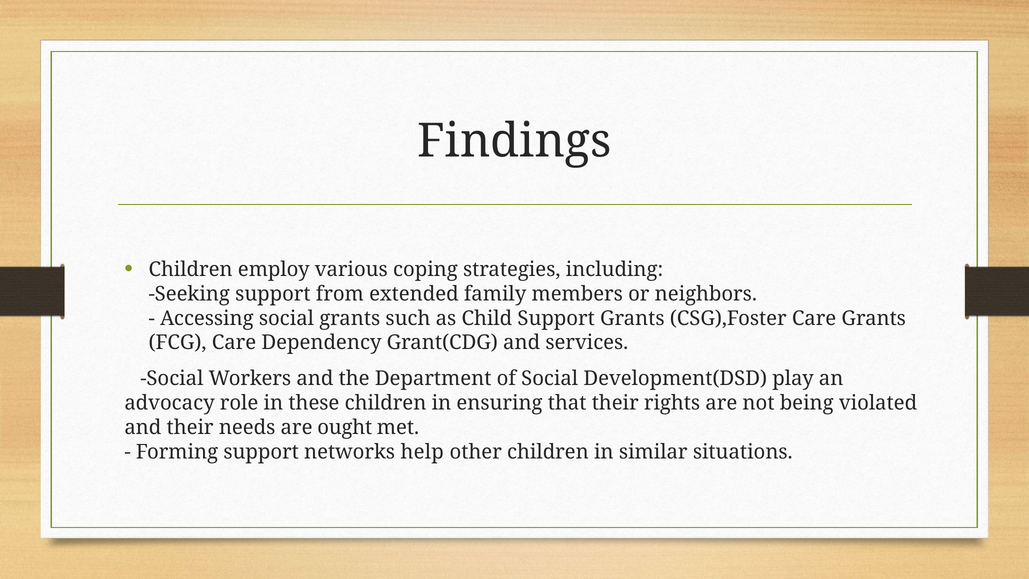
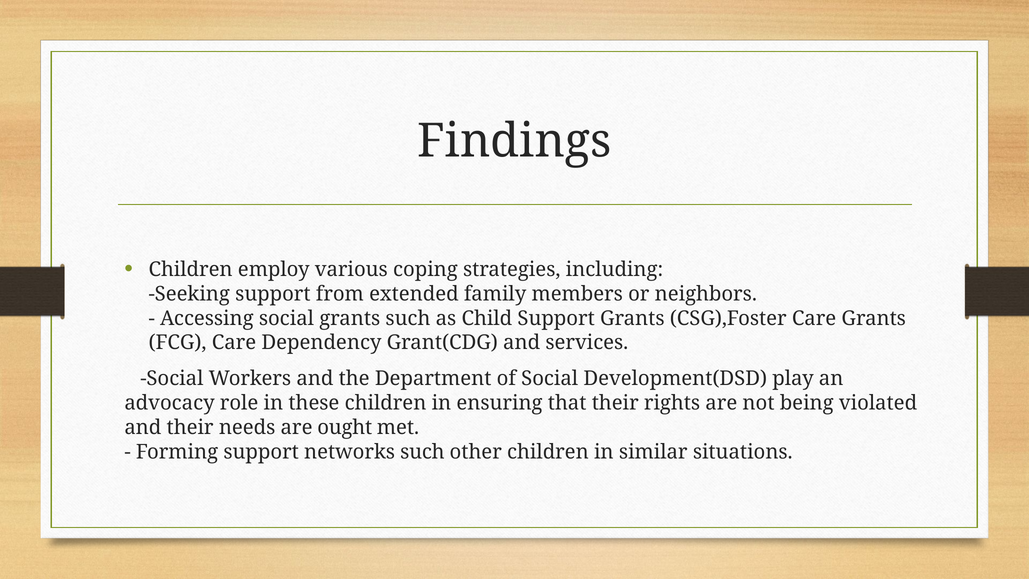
networks help: help -> such
